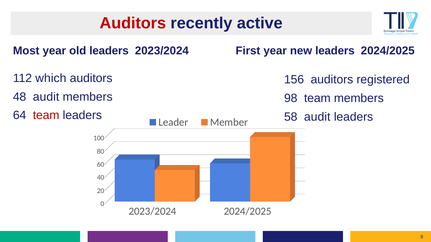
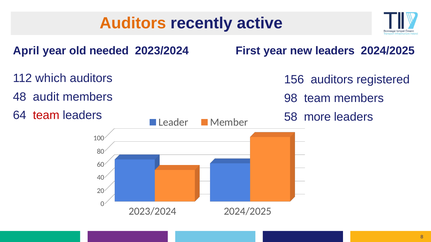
Auditors at (133, 23) colour: red -> orange
Most: Most -> April
old leaders: leaders -> needed
58 audit: audit -> more
